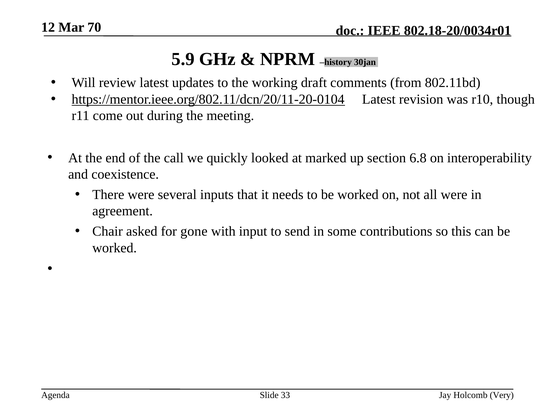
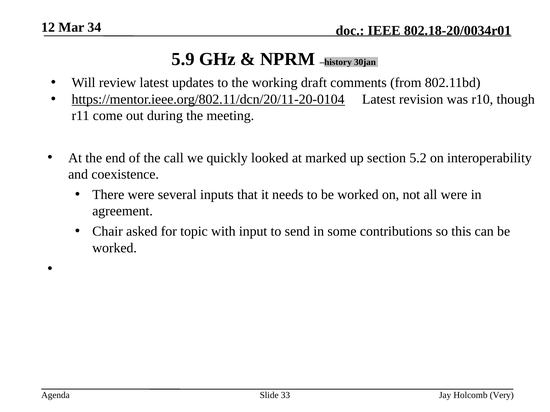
70: 70 -> 34
6.8: 6.8 -> 5.2
gone: gone -> topic
